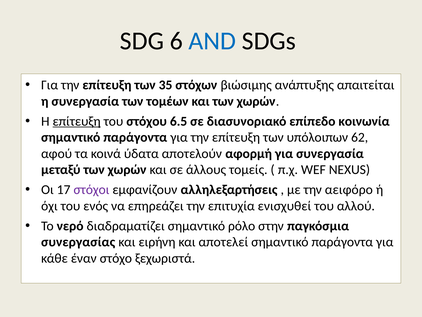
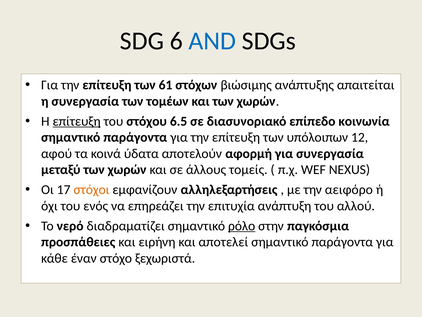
35: 35 -> 61
62: 62 -> 12
στόχοι colour: purple -> orange
ενισχυθεί: ενισχυθεί -> ανάπτυξη
ρόλο underline: none -> present
συνεργασίας: συνεργασίας -> προσπάθειες
